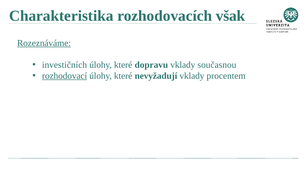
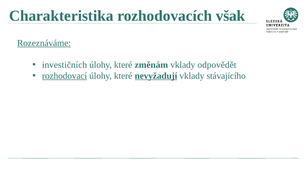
dopravu: dopravu -> změnám
současnou: současnou -> odpovědět
nevyžadují underline: none -> present
procentem: procentem -> stávajícího
